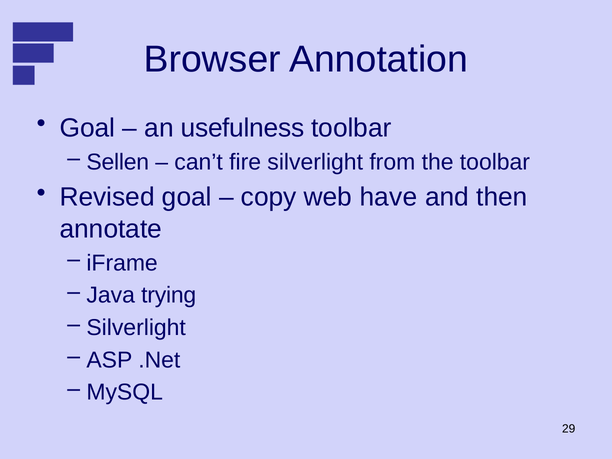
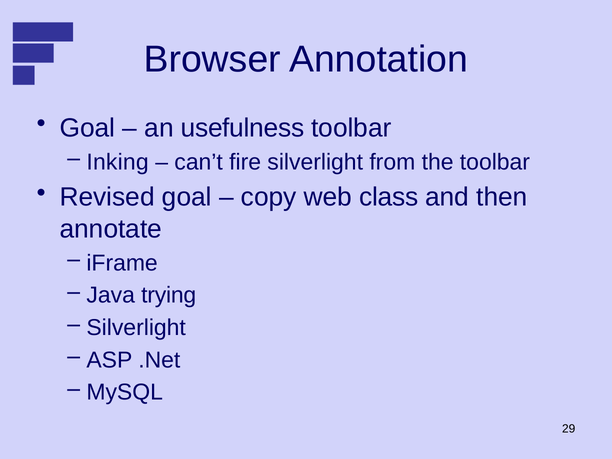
Sellen: Sellen -> Inking
have: have -> class
